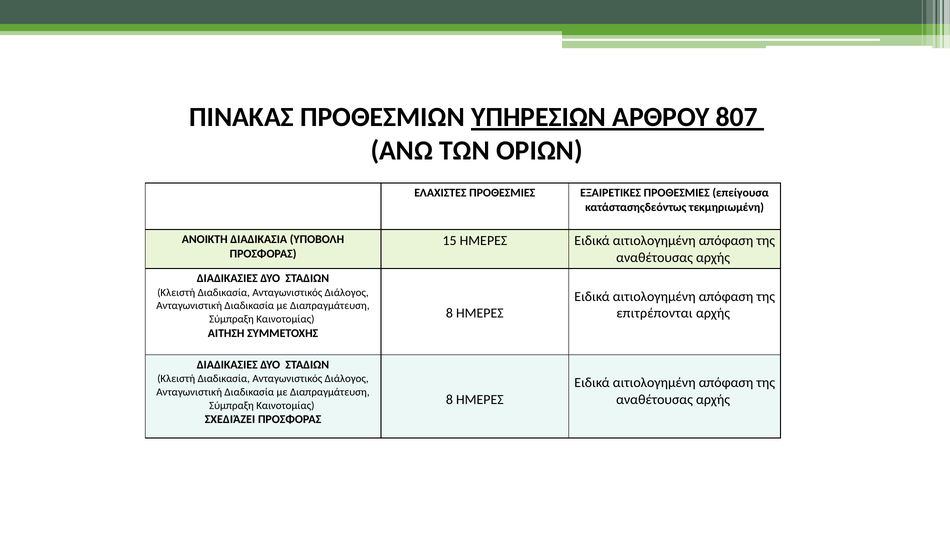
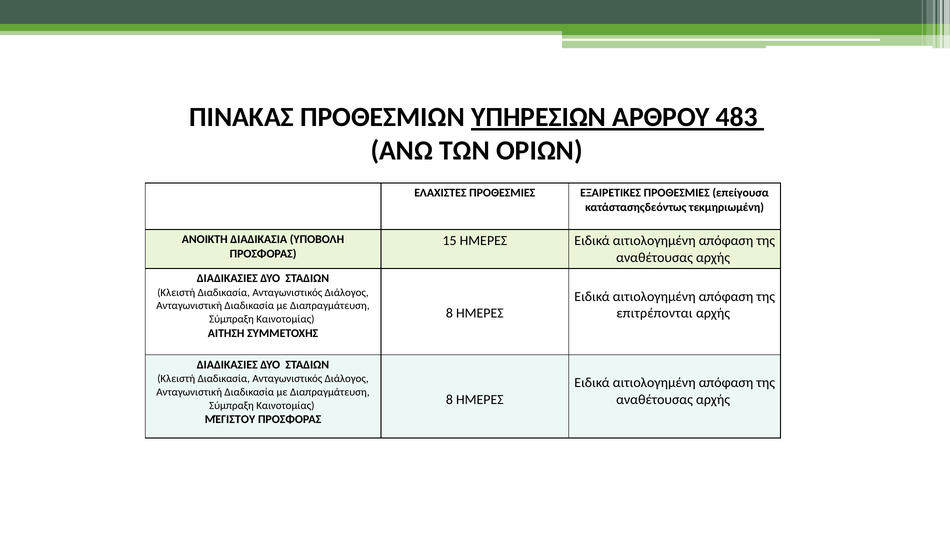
807: 807 -> 483
ΣΧΕΔΙΆΖΕΙ: ΣΧΕΔΙΆΖΕΙ -> ΜΈΓΙΣΤΟΥ
